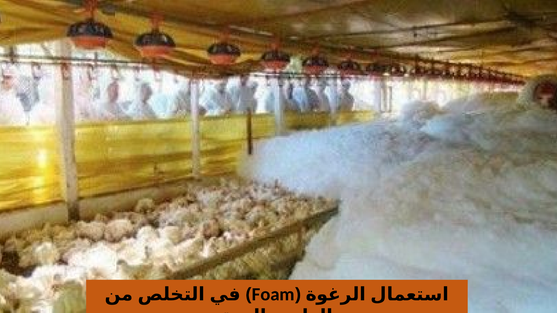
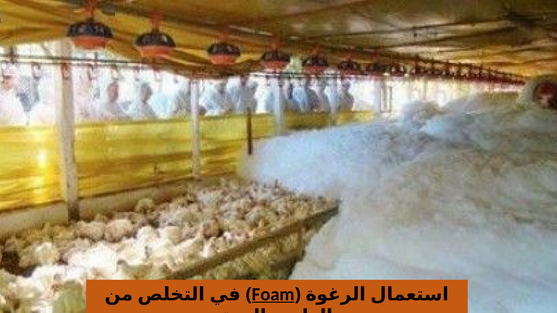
Foam underline: none -> present
